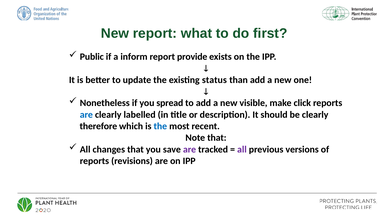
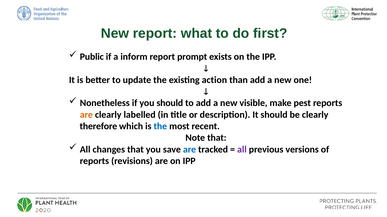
provide: provide -> prompt
status: status -> action
you spread: spread -> should
click: click -> pest
are at (86, 115) colour: blue -> orange
are at (190, 150) colour: purple -> blue
